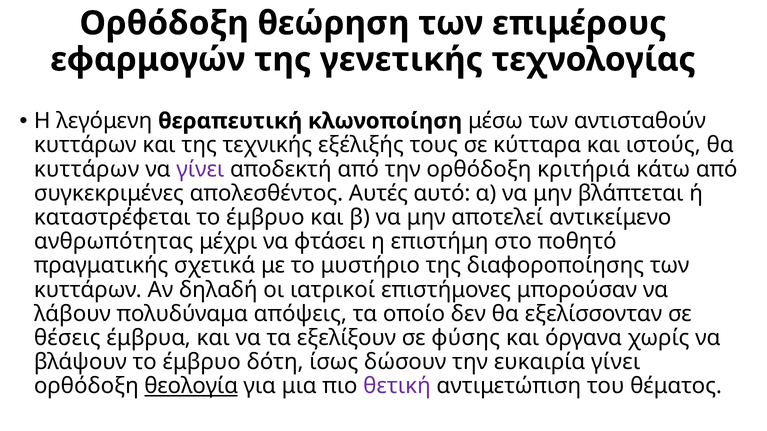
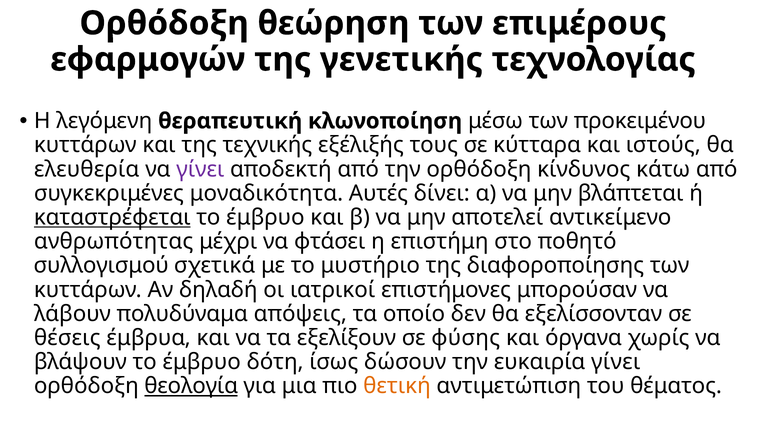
αντισταθούν: αντισταθούν -> προκειμένου
κυττάρων at (87, 169): κυττάρων -> ελευθερία
κριτήριά: κριτήριά -> κίνδυνος
απολεσθέντος: απολεσθέντος -> μοναδικότητα
αυτό: αυτό -> δίνει
καταστρέφεται underline: none -> present
πραγματικής: πραγματικής -> συλλογισμού
θετική colour: purple -> orange
